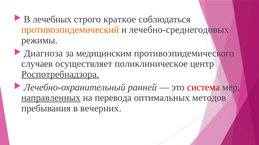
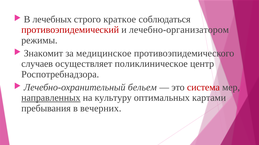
противоэпидемический colour: orange -> red
лечебно-среднегодовых: лечебно-среднегодовых -> лечебно-организатором
Диагноза: Диагноза -> Знакомит
медицинским: медицинским -> медицинское
Роспотребнадзора underline: present -> none
ранней: ранней -> бельем
перевода: перевода -> культуру
методов: методов -> картами
